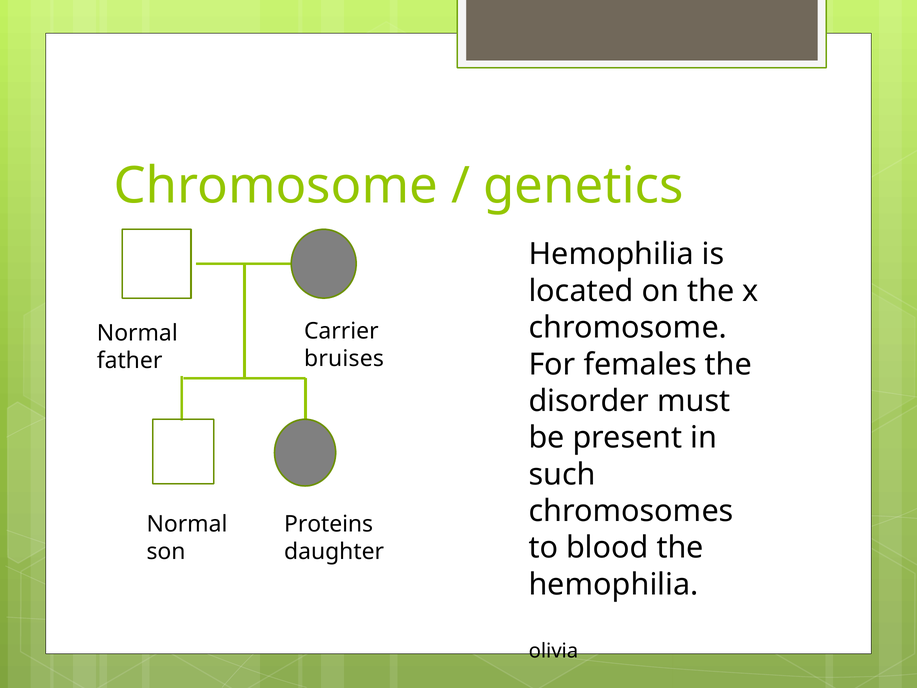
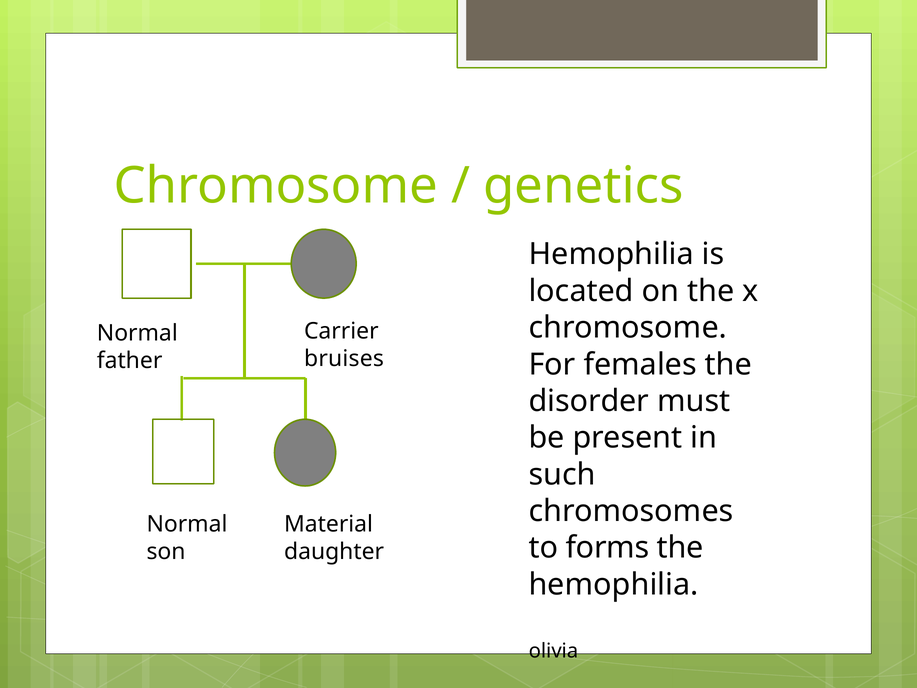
Proteins: Proteins -> Material
blood: blood -> forms
